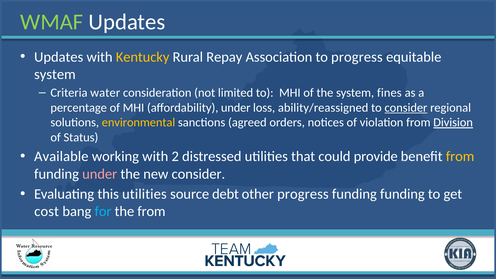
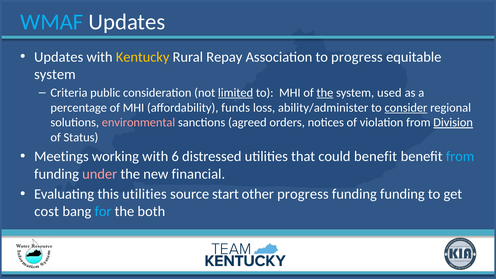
WMAF colour: light green -> light blue
water: water -> public
limited underline: none -> present
the at (325, 93) underline: none -> present
fines: fines -> used
affordability under: under -> funds
ability/reassigned: ability/reassigned -> ability/administer
environmental colour: yellow -> pink
Available: Available -> Meetings
2: 2 -> 6
could provide: provide -> benefit
from at (460, 157) colour: yellow -> light blue
new consider: consider -> financial
debt: debt -> start
the from: from -> both
